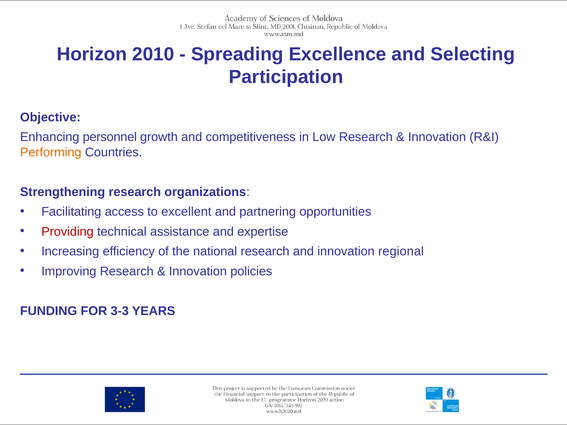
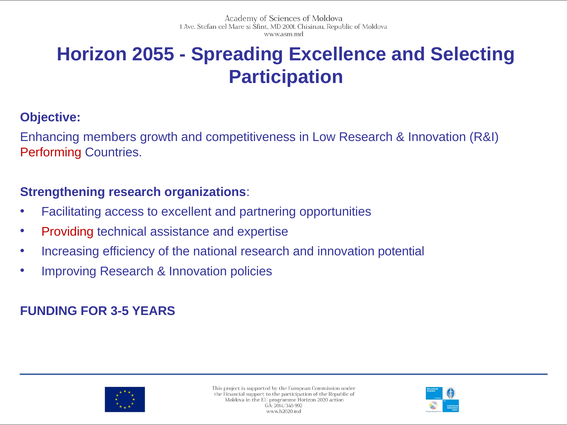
2010: 2010 -> 2055
personnel: personnel -> members
Performing colour: orange -> red
regional: regional -> potential
3-3: 3-3 -> 3-5
